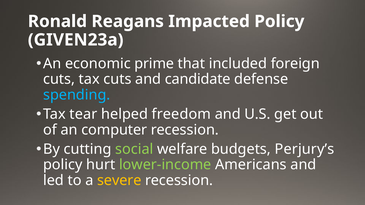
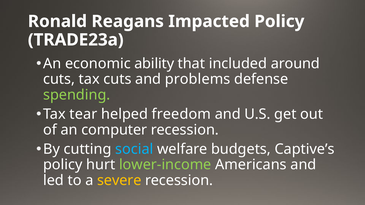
GIVEN23a: GIVEN23a -> TRADE23a
prime: prime -> ability
foreign: foreign -> around
candidate: candidate -> problems
spending colour: light blue -> light green
social colour: light green -> light blue
Perjury’s: Perjury’s -> Captive’s
